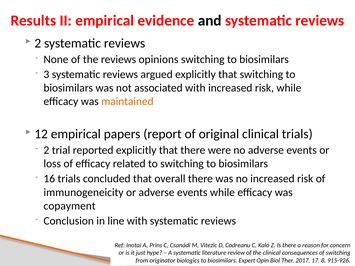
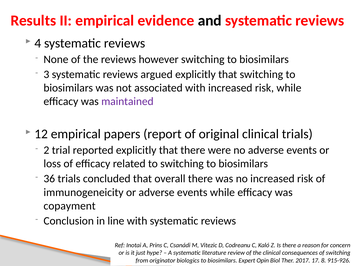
2 at (38, 43): 2 -> 4
opinions: opinions -> however
maintained colour: orange -> purple
16: 16 -> 36
